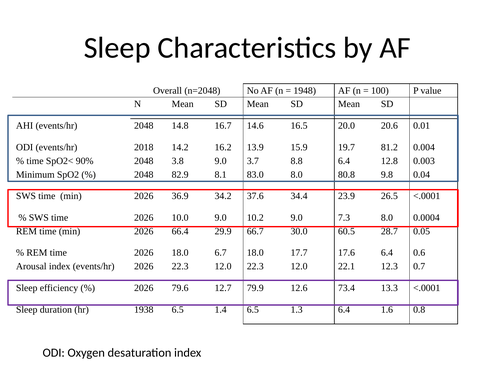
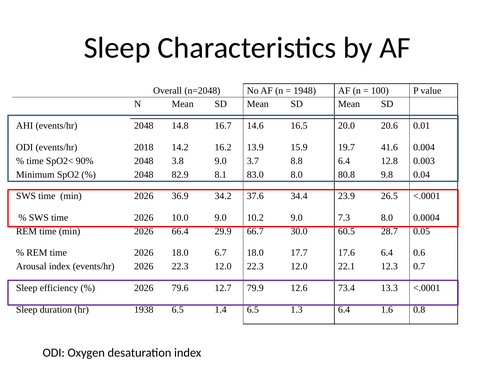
81.2: 81.2 -> 41.6
